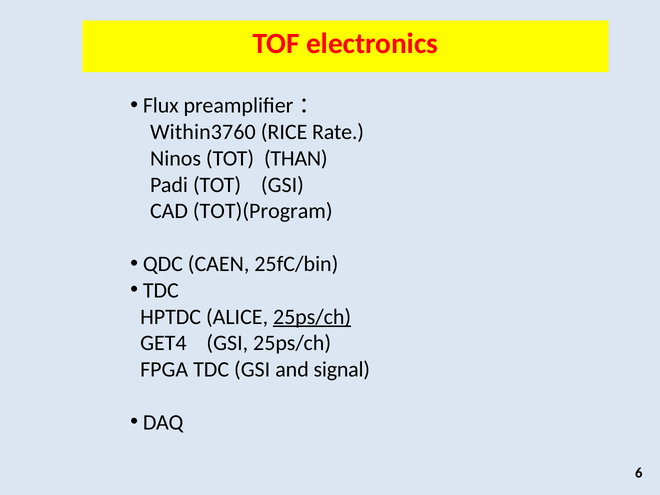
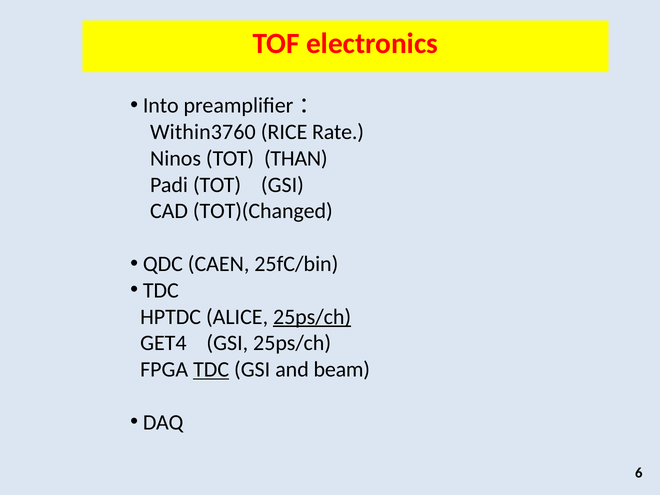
Flux: Flux -> Into
TOT)(Program: TOT)(Program -> TOT)(Changed
TDC at (211, 370) underline: none -> present
signal: signal -> beam
